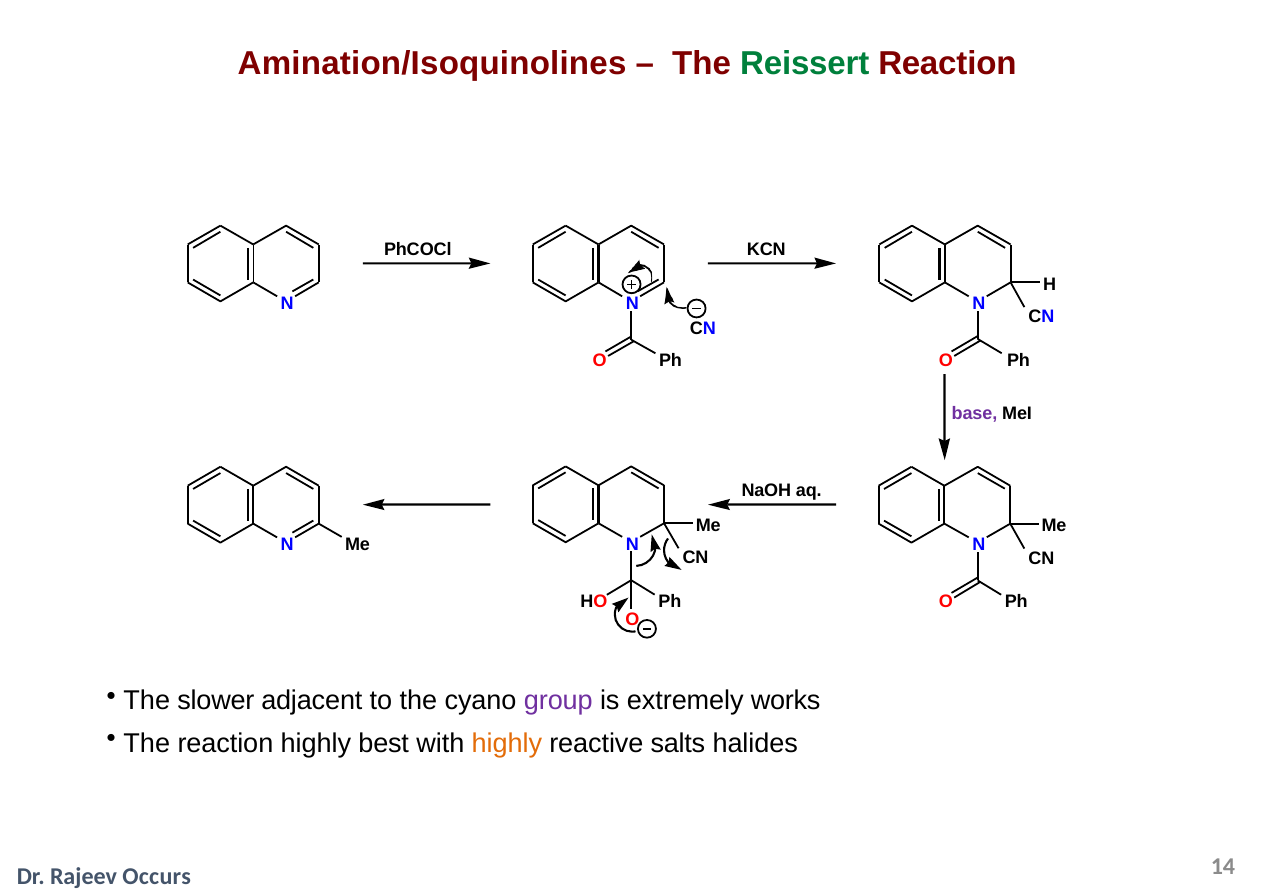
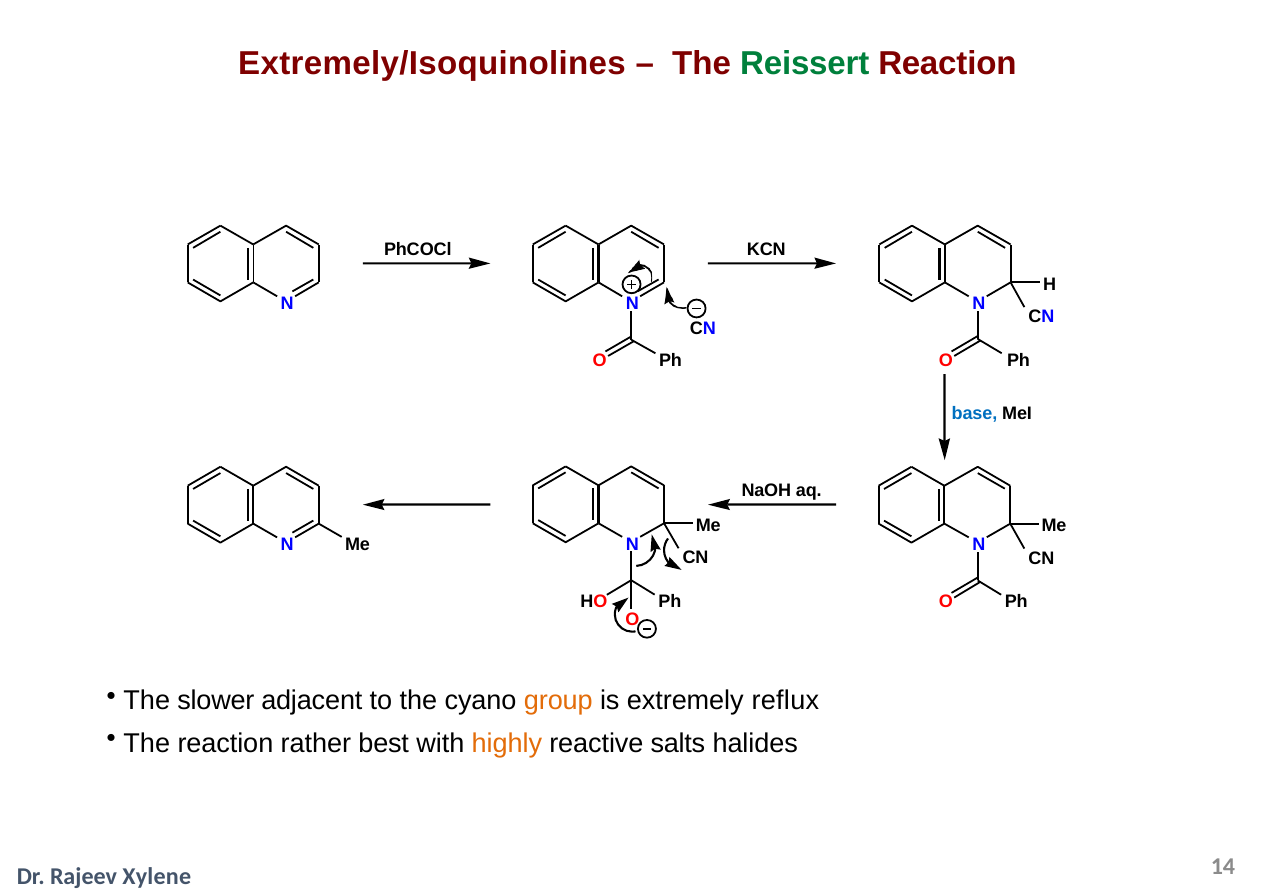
Amination/Isoquinolines: Amination/Isoquinolines -> Extremely/Isoquinolines
base colour: purple -> blue
group colour: purple -> orange
works: works -> reflux
reaction highly: highly -> rather
Occurs: Occurs -> Xylene
